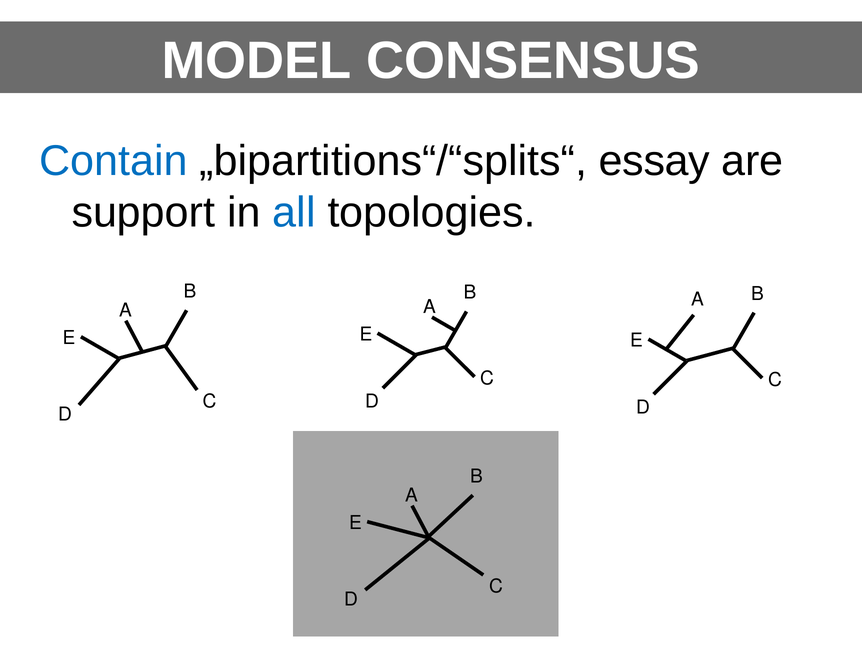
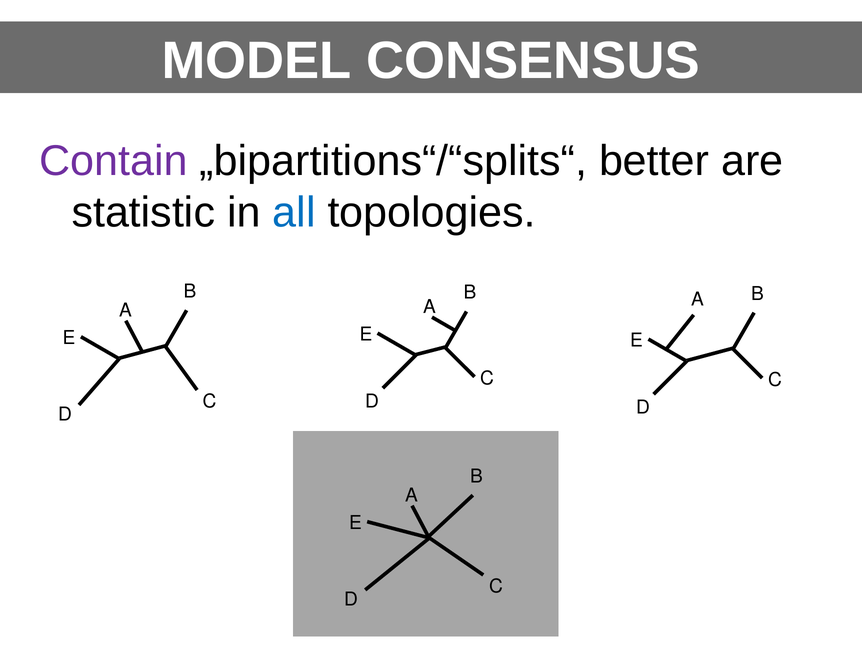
Contain colour: blue -> purple
essay: essay -> better
support: support -> statistic
